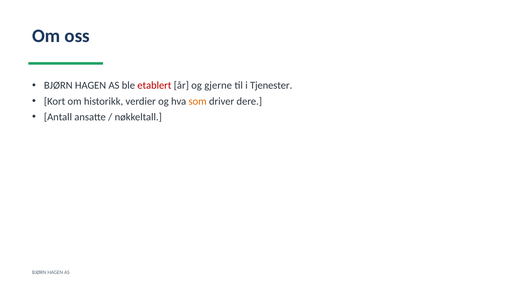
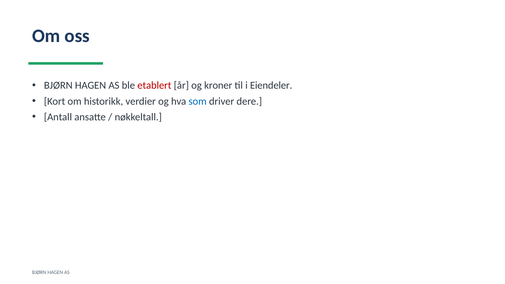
gjerne: gjerne -> kroner
Tjenester: Tjenester -> Eiendeler
som colour: orange -> blue
